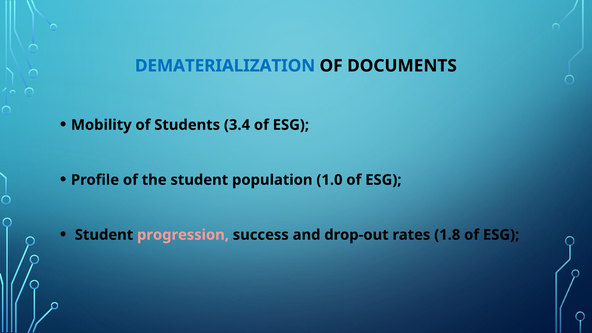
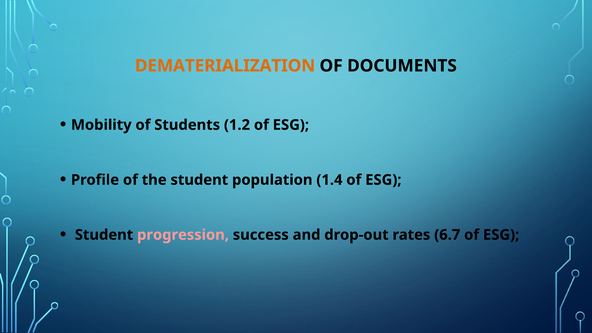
DEMATERIALIZATION colour: blue -> orange
3.4: 3.4 -> 1.2
1.0: 1.0 -> 1.4
1.8: 1.8 -> 6.7
